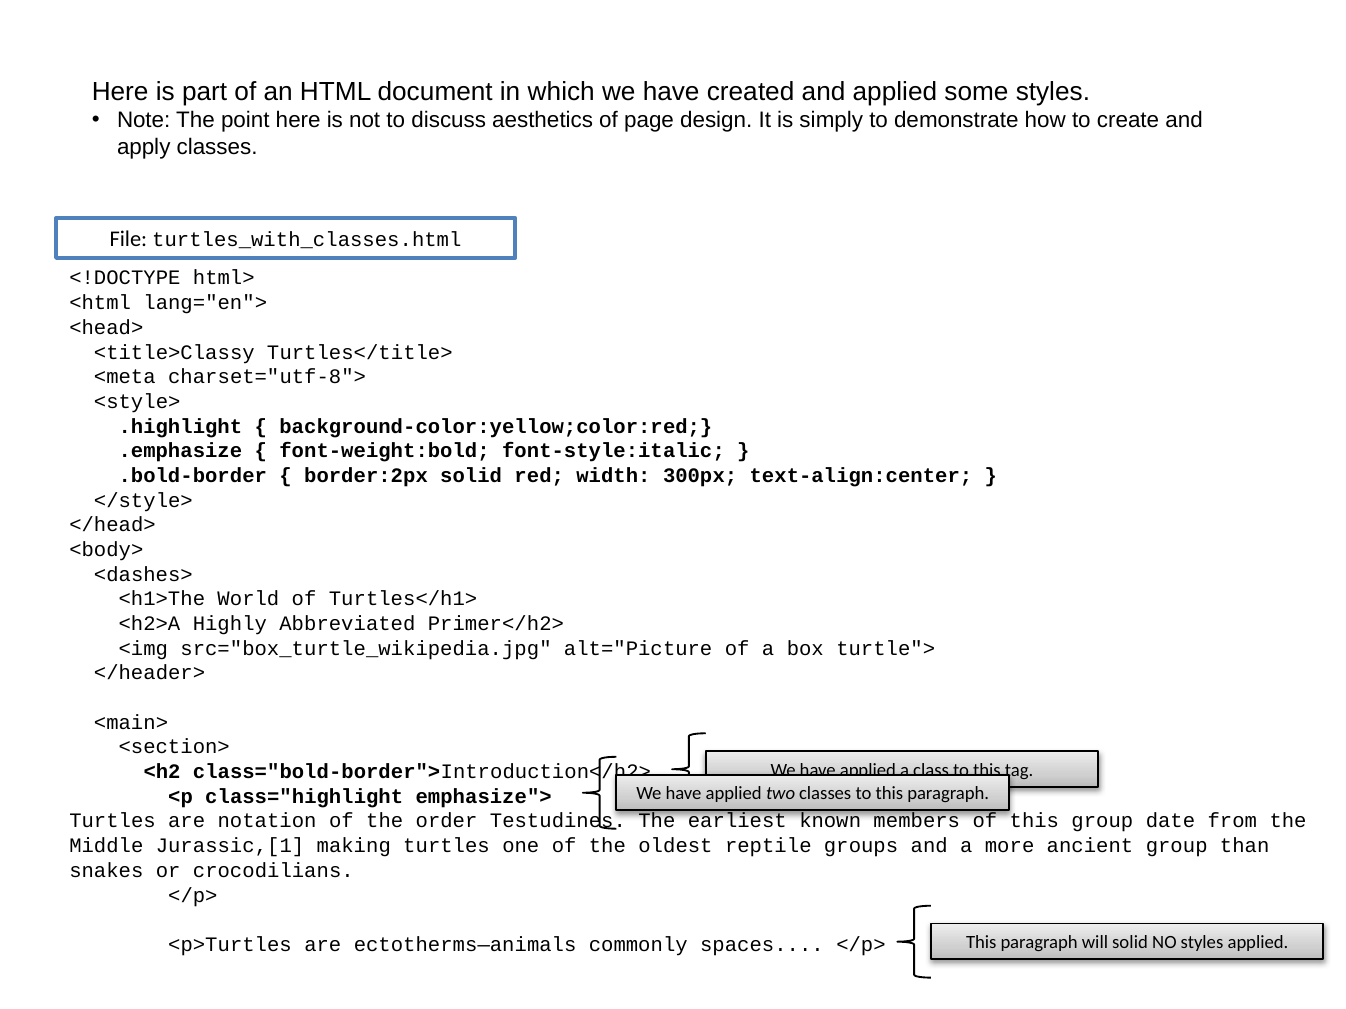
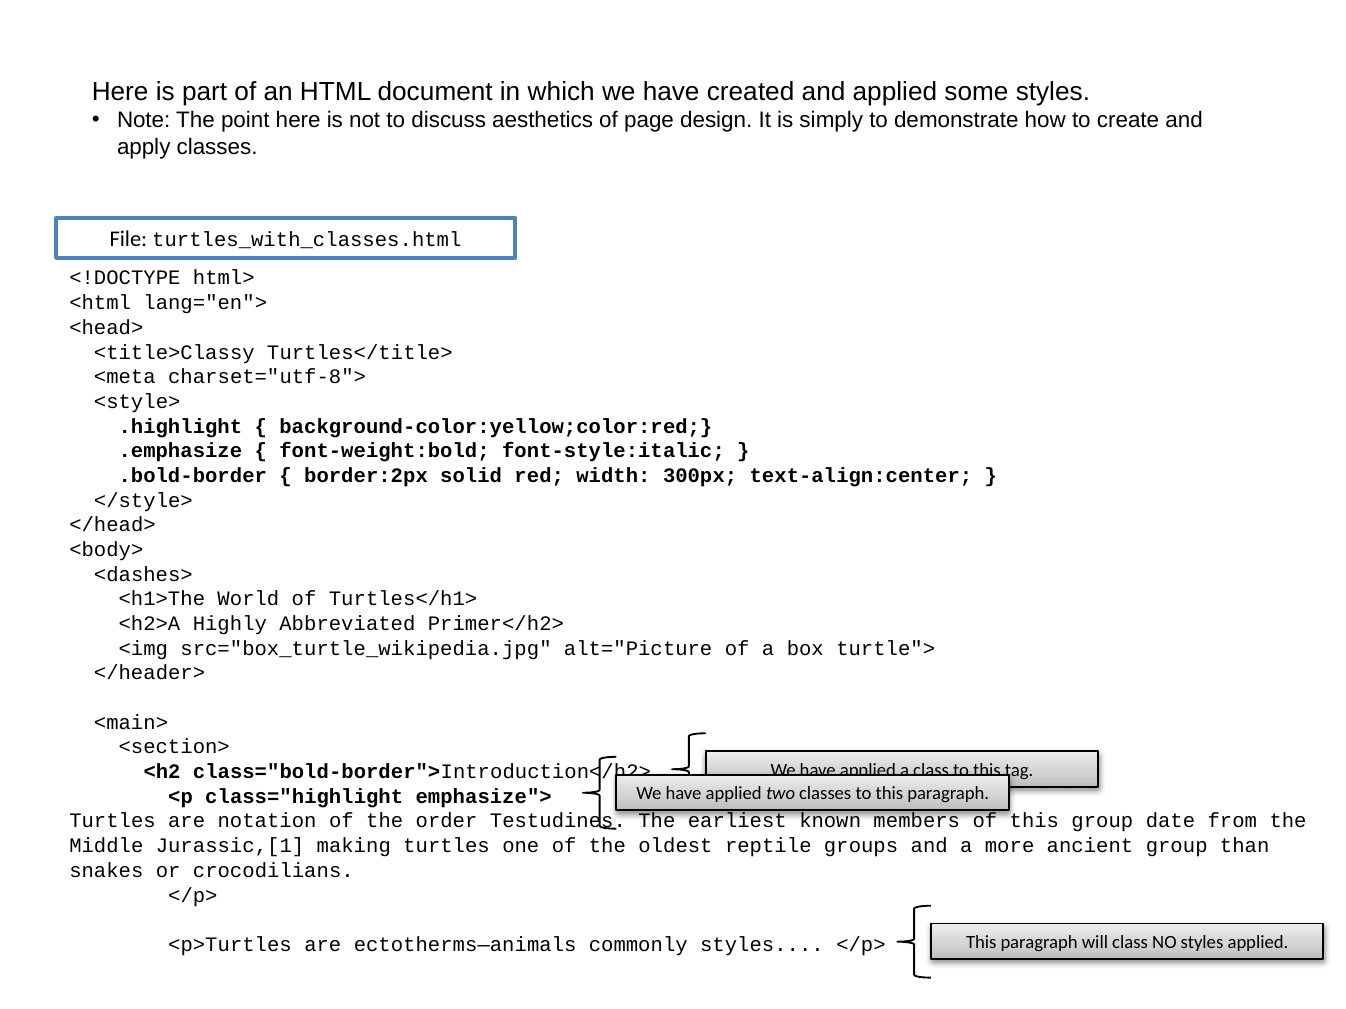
will solid: solid -> class
commonly spaces: spaces -> styles
